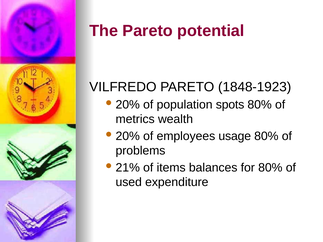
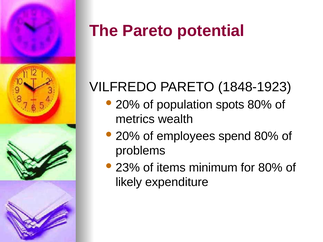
usage: usage -> spend
21%: 21% -> 23%
balances: balances -> minimum
used: used -> likely
